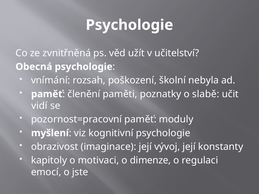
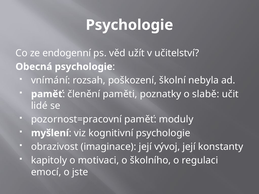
zvnitřněná: zvnitřněná -> endogenní
vidí: vidí -> lidé
dimenze: dimenze -> školního
